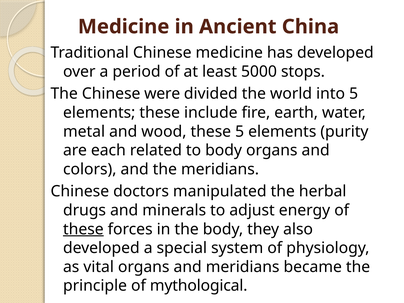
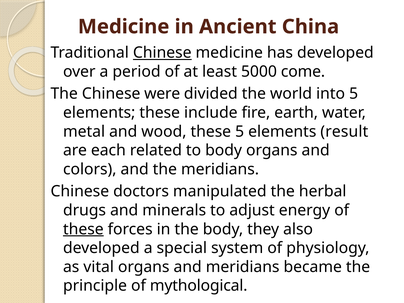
Chinese at (162, 53) underline: none -> present
stops: stops -> come
purity: purity -> result
